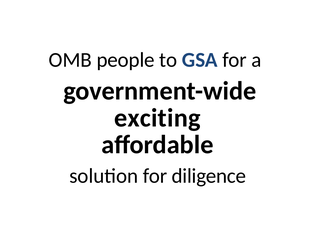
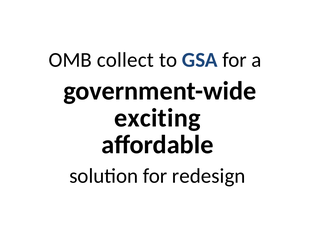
people: people -> collect
diligence: diligence -> redesign
